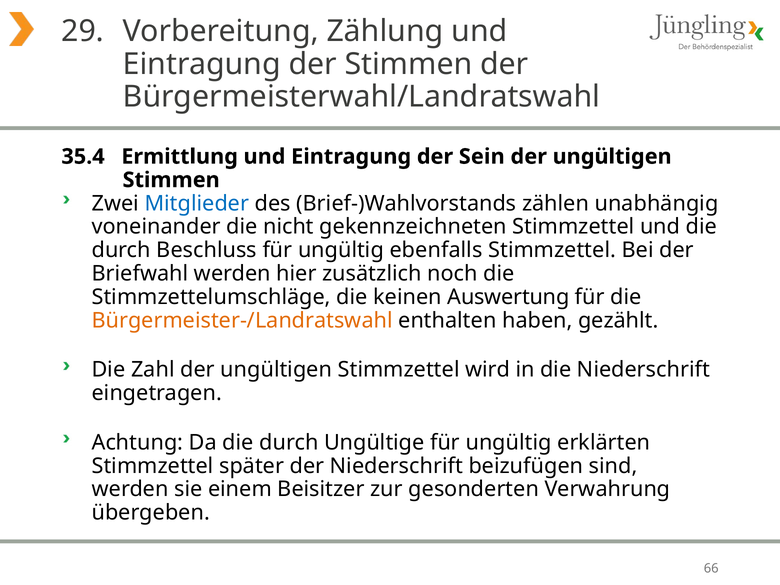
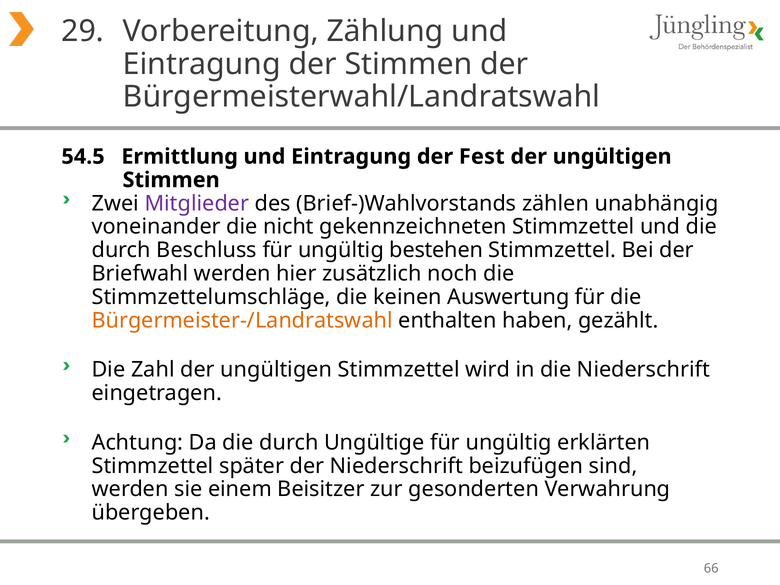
35.4: 35.4 -> 54.5
Sein: Sein -> Fest
Mitglieder colour: blue -> purple
ebenfalls: ebenfalls -> bestehen
